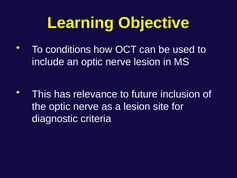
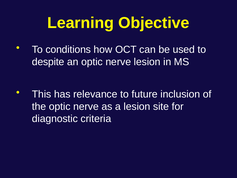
include: include -> despite
